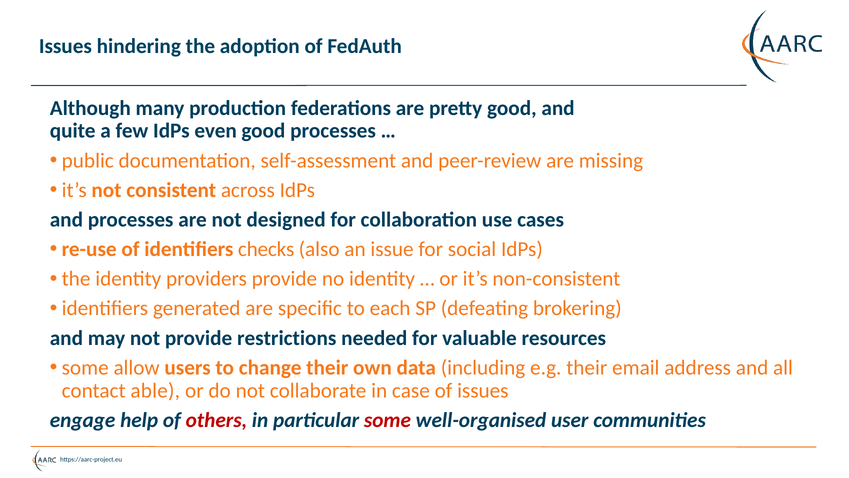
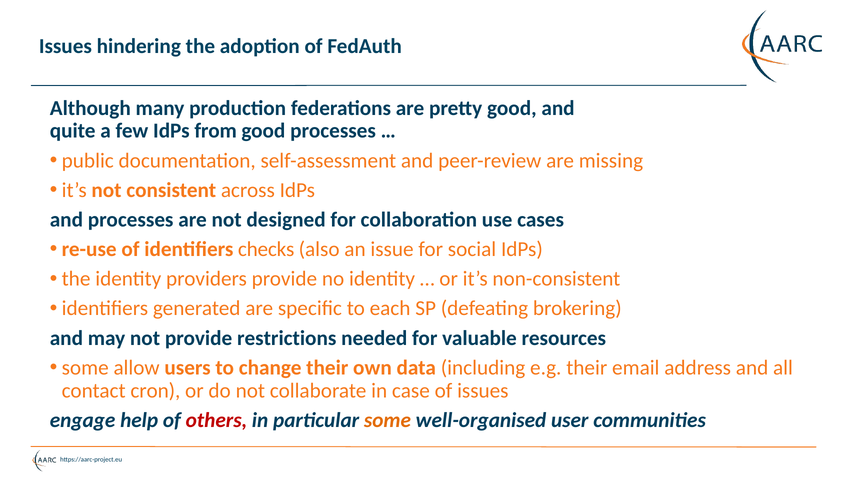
even: even -> from
able: able -> cron
some at (387, 420) colour: red -> orange
